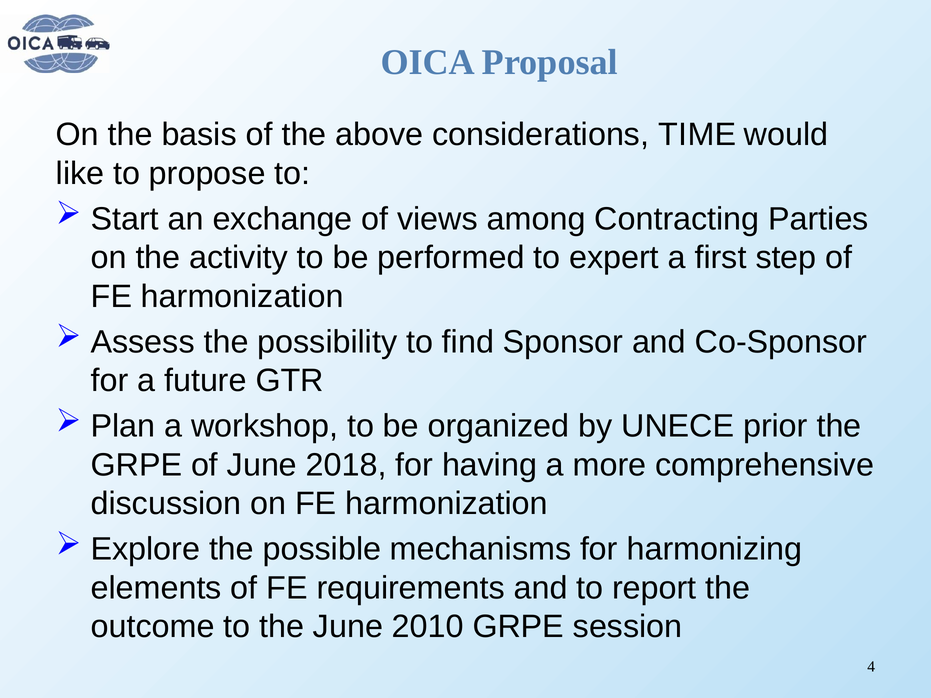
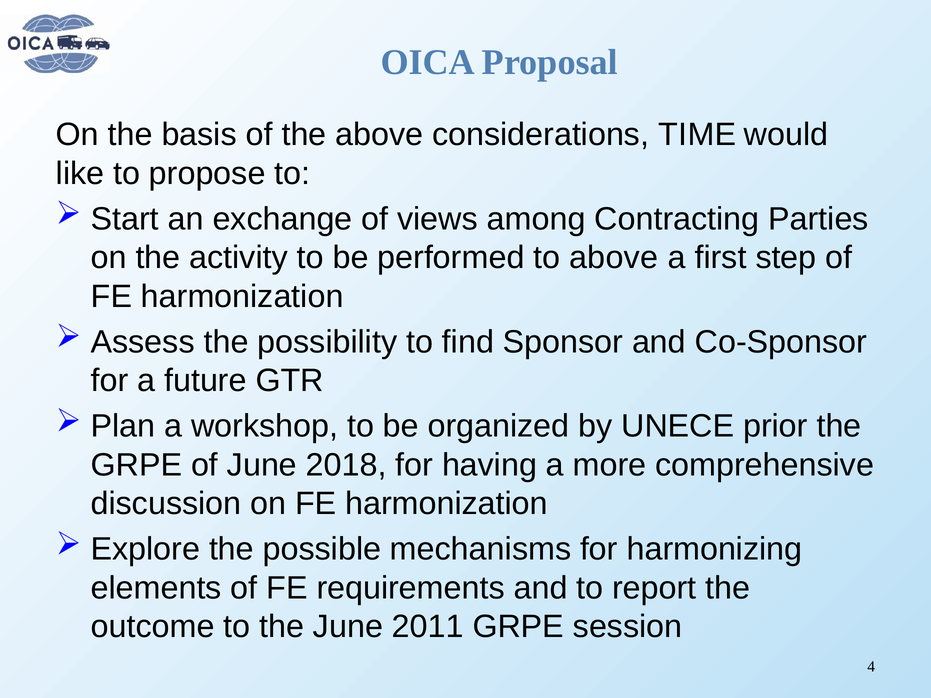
to expert: expert -> above
2010: 2010 -> 2011
